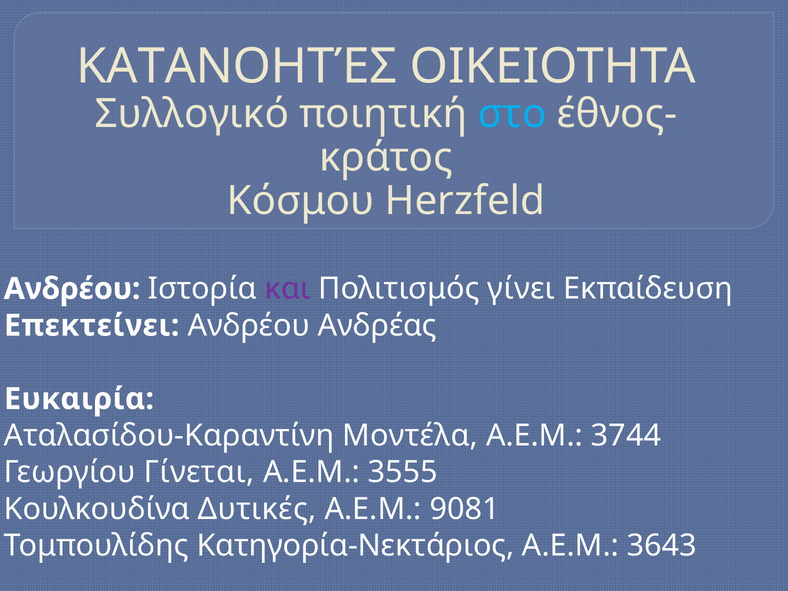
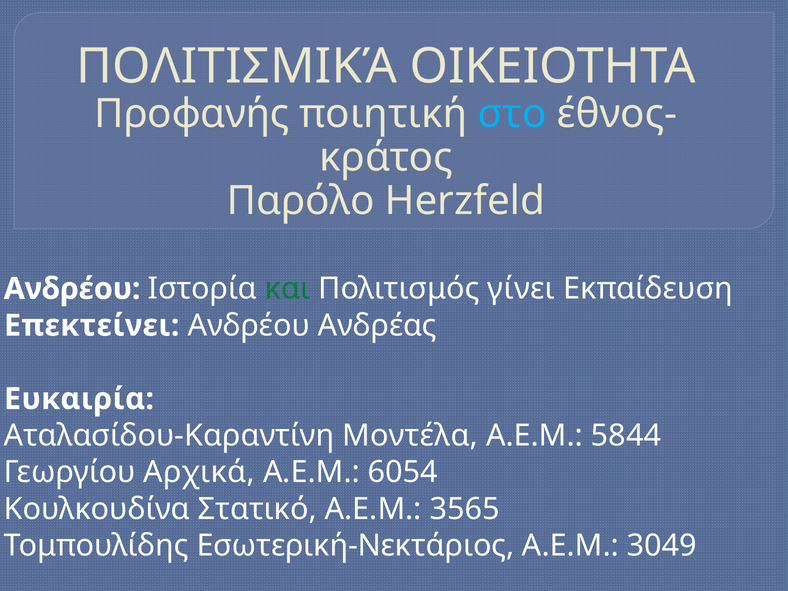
ΚΑΤΑΝΟΗΤΈΣ: ΚΑΤΑΝΟΗΤΈΣ -> ΠΟΛΙΤΙΣΜΙΚΆ
Συλλογικό: Συλλογικό -> Προφανής
Κόσμου: Κόσμου -> Παρόλο
και colour: purple -> green
3744: 3744 -> 5844
Γίνεται: Γίνεται -> Αρχικά
3555: 3555 -> 6054
Δυτικές: Δυτικές -> Στατικό
9081: 9081 -> 3565
Κατηγορία-Νεκτάριος: Κατηγορία-Νεκτάριος -> Εσωτερική-Νεκτάριος
3643: 3643 -> 3049
